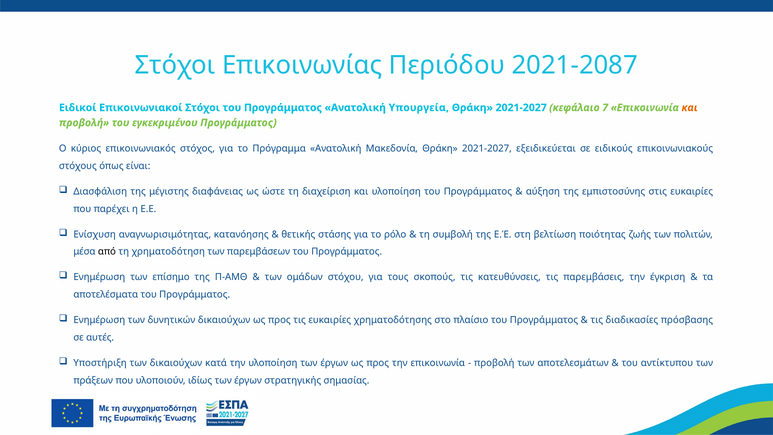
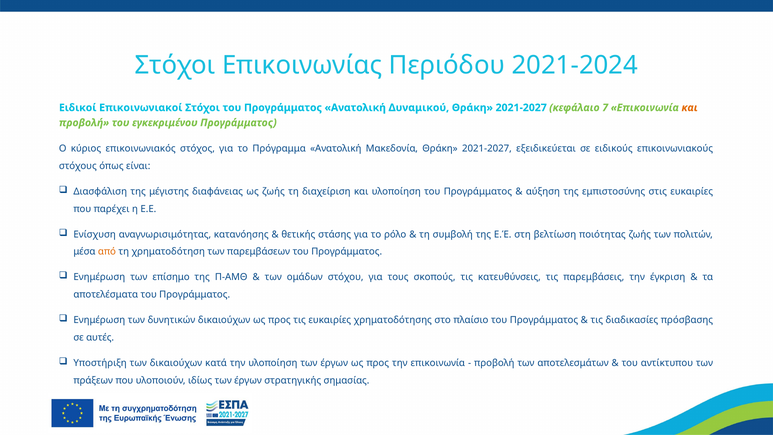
2021-2087: 2021-2087 -> 2021-2024
Υπουργεία: Υπουργεία -> Δυναμικού
ως ώστε: ώστε -> ζωής
από colour: black -> orange
